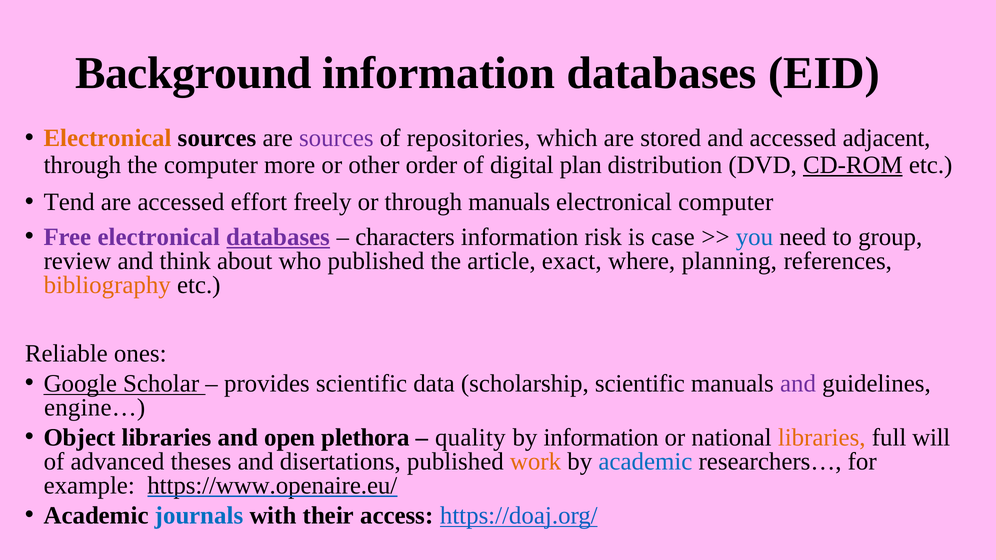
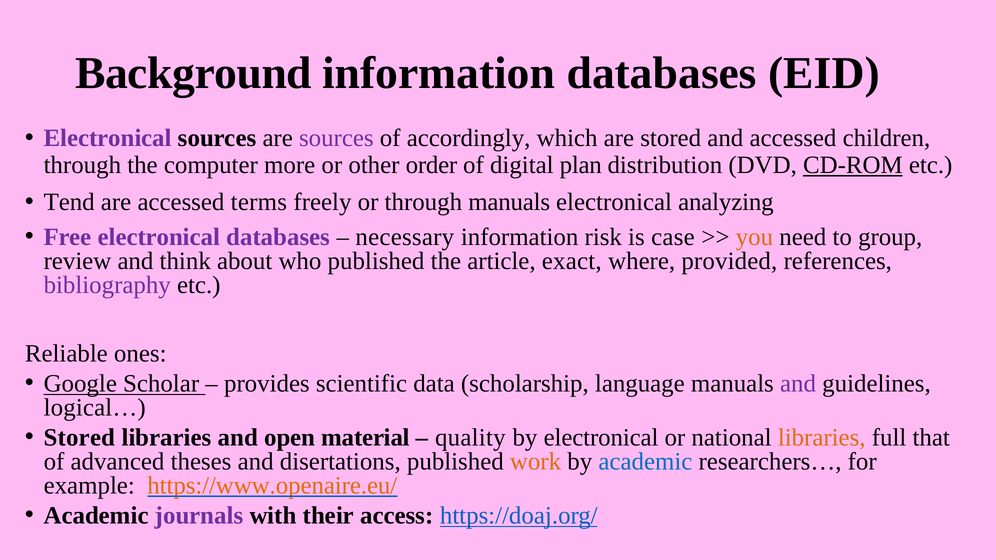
Electronical at (108, 138) colour: orange -> purple
repositories: repositories -> accordingly
adjacent: adjacent -> children
effort: effort -> terms
electronical computer: computer -> analyzing
databases at (278, 237) underline: present -> none
characters: characters -> necessary
you colour: blue -> orange
planning: planning -> provided
bibliography colour: orange -> purple
scholarship scientific: scientific -> language
engine…: engine… -> logical…
Object at (80, 438): Object -> Stored
plethora: plethora -> material
by information: information -> electronical
will: will -> that
https://www.openaire.eu/ colour: black -> orange
journals colour: blue -> purple
